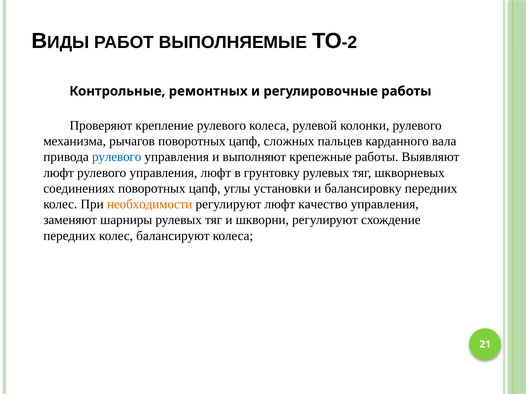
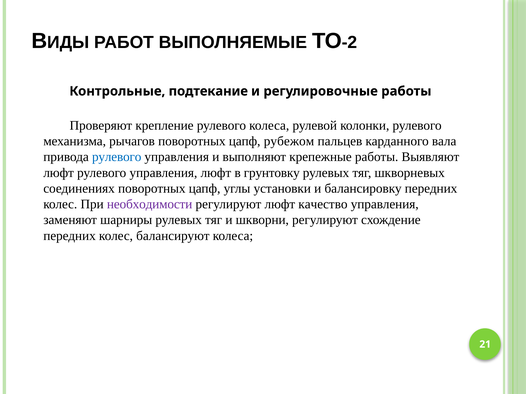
ремонтных: ремонтных -> подтекание
сложных: сложных -> рубежом
необходимости colour: orange -> purple
